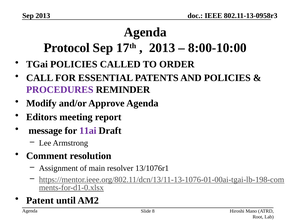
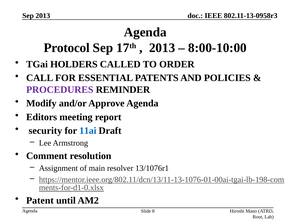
TGai POLICIES: POLICIES -> HOLDERS
message: message -> security
11ai colour: purple -> blue
